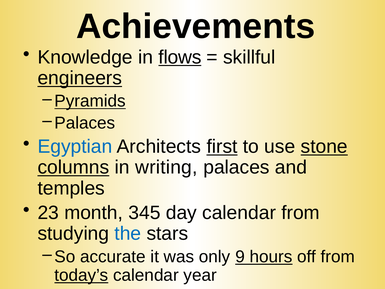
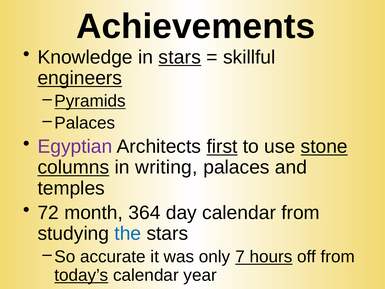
in flows: flows -> stars
Egyptian colour: blue -> purple
23: 23 -> 72
345: 345 -> 364
9: 9 -> 7
